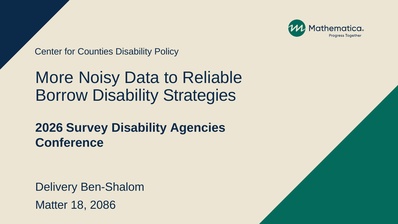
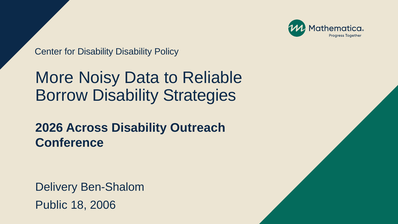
for Counties: Counties -> Disability
Survey: Survey -> Across
Agencies: Agencies -> Outreach
Matter: Matter -> Public
2086: 2086 -> 2006
